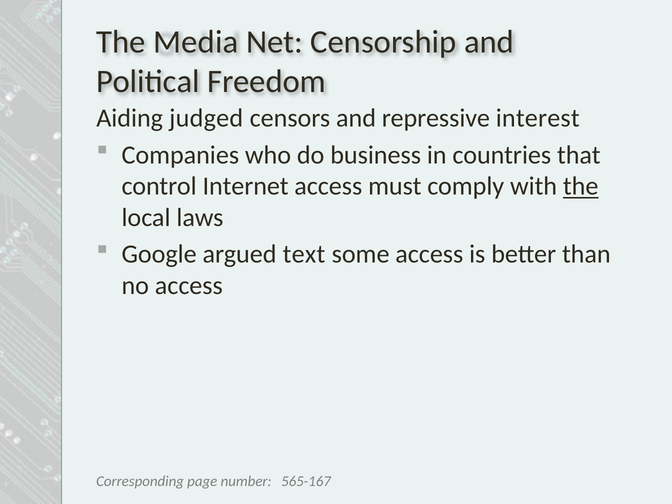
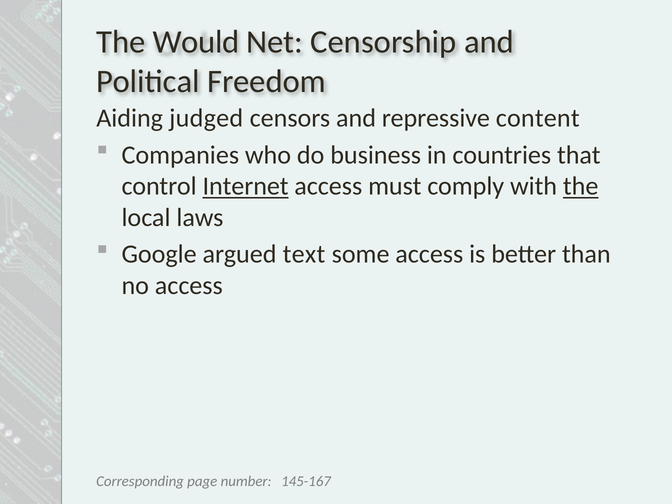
Media: Media -> Would
interest: interest -> content
Internet underline: none -> present
565-167: 565-167 -> 145-167
